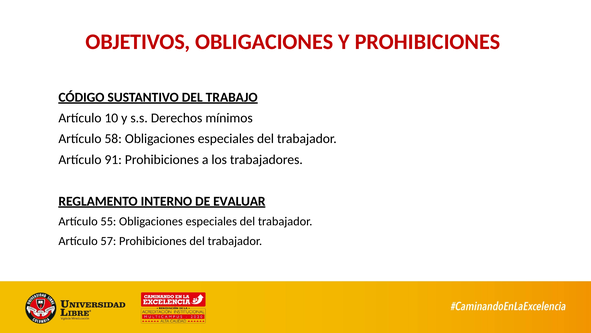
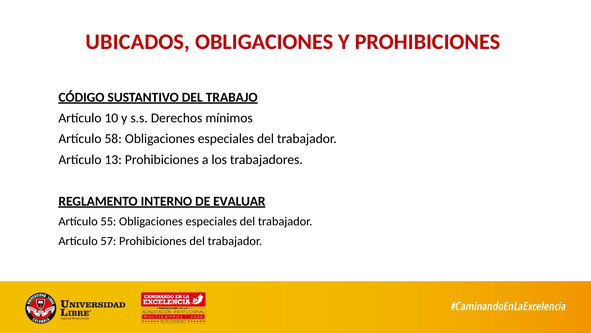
OBJETIVOS: OBJETIVOS -> UBICADOS
91: 91 -> 13
